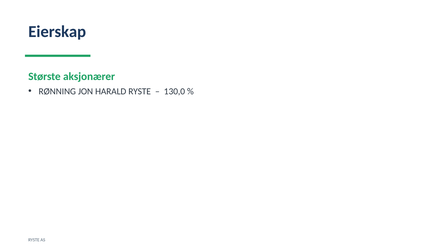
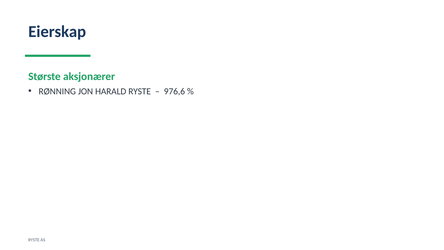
130,0: 130,0 -> 976,6
